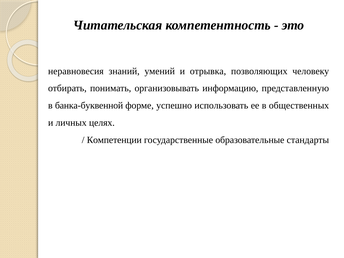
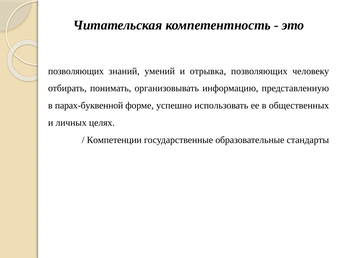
неравновесия at (76, 71): неравновесия -> позволяющих
банка-буквенной: банка-буквенной -> парах-буквенной
